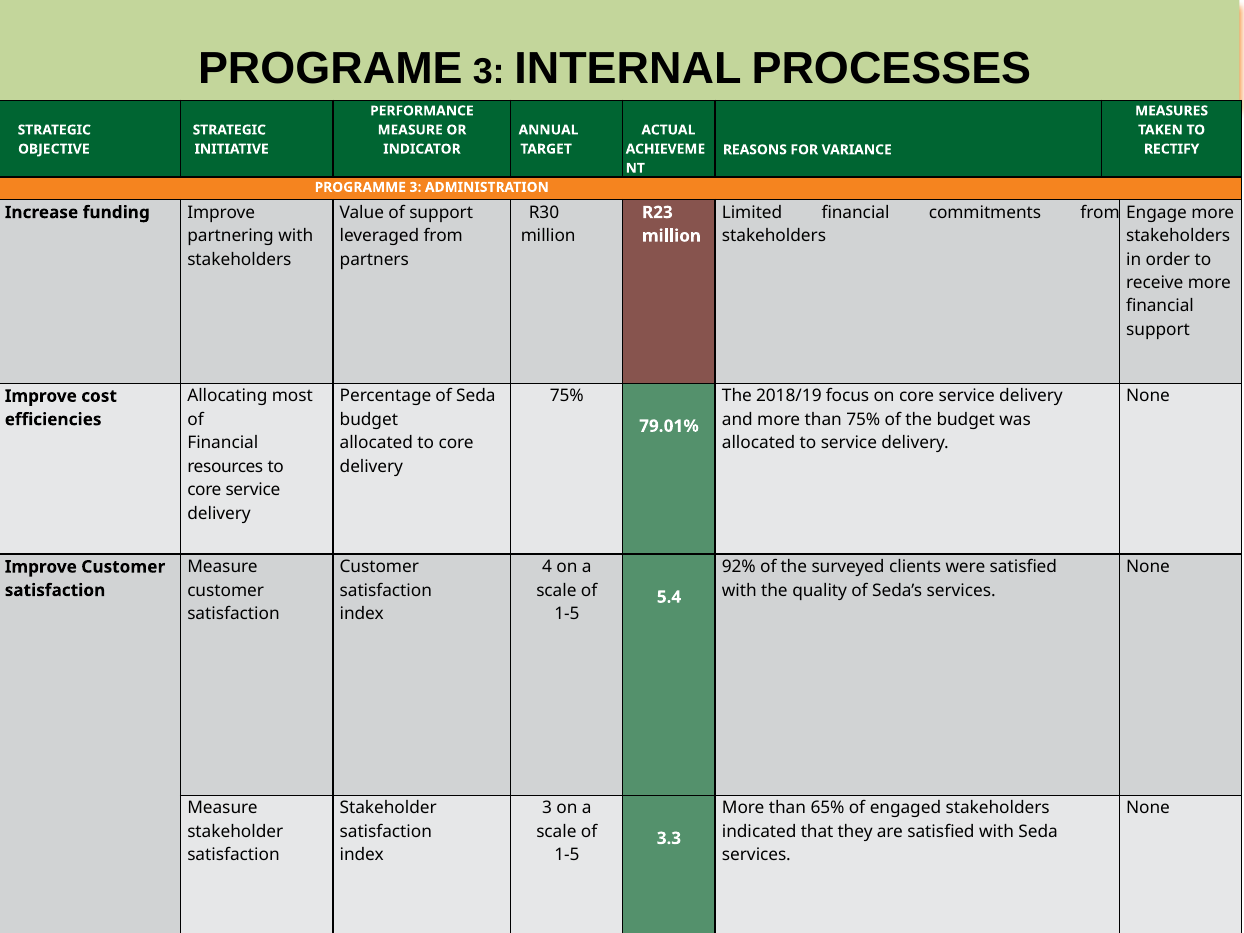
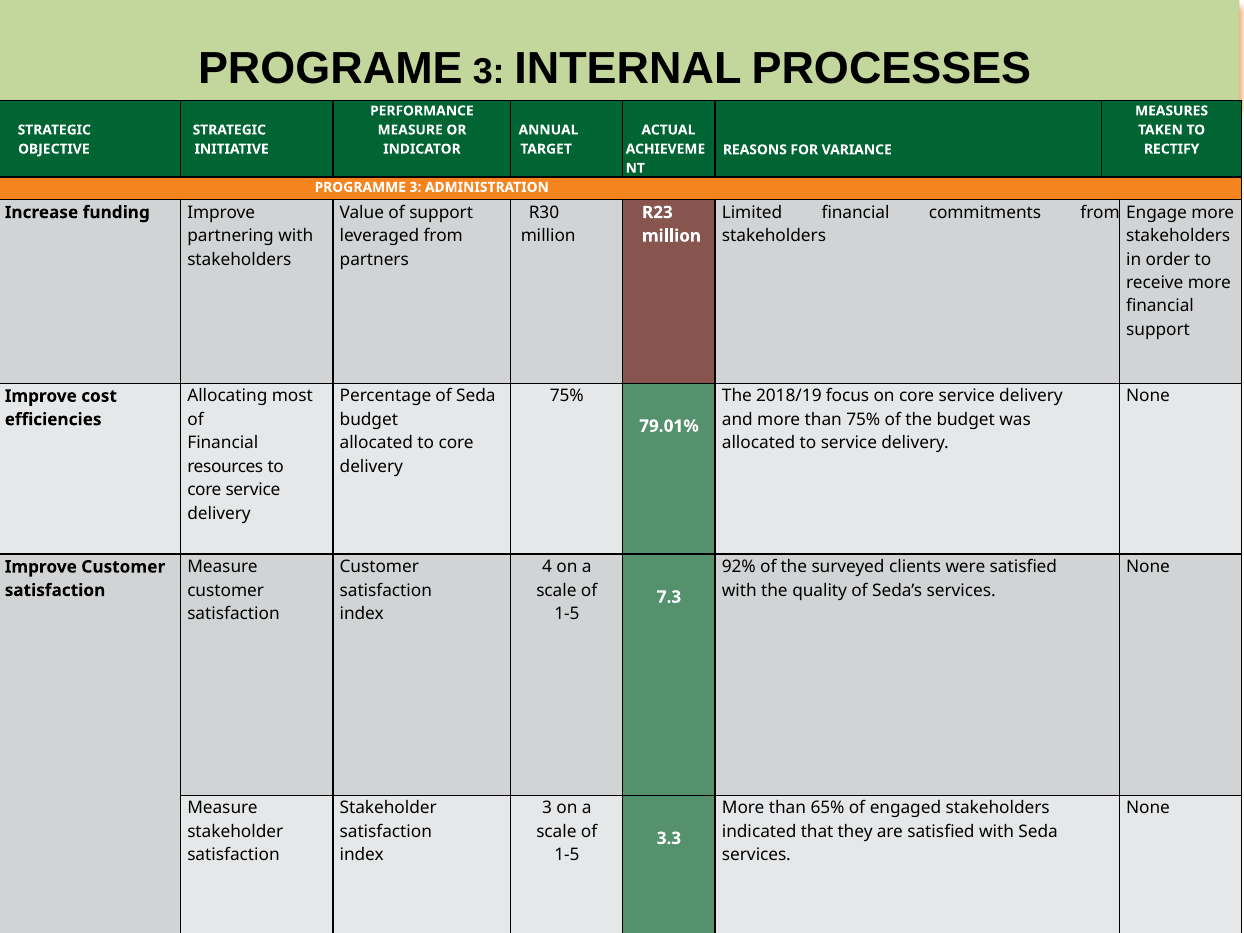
5.4: 5.4 -> 7.3
